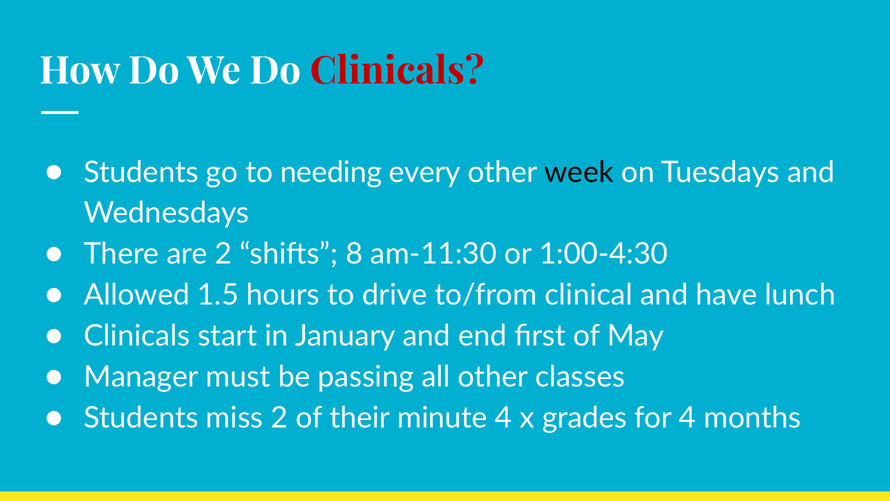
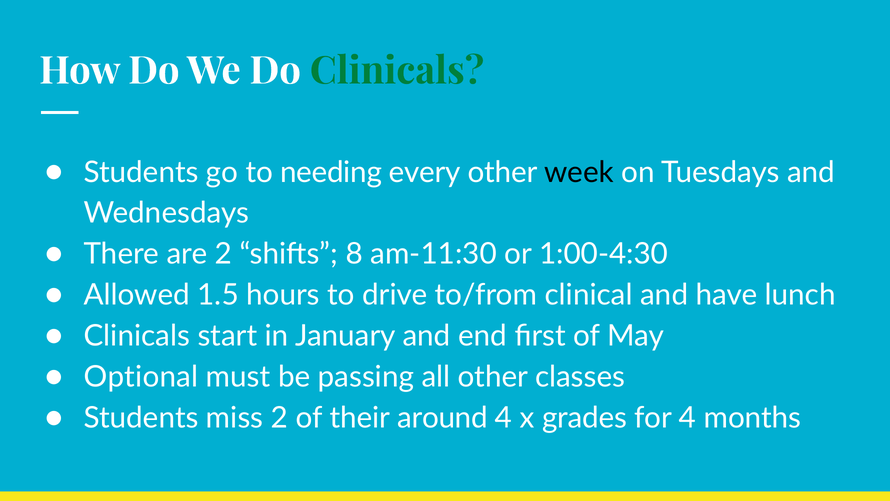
Clinicals at (397, 71) colour: red -> green
Manager: Manager -> Optional
minute: minute -> around
